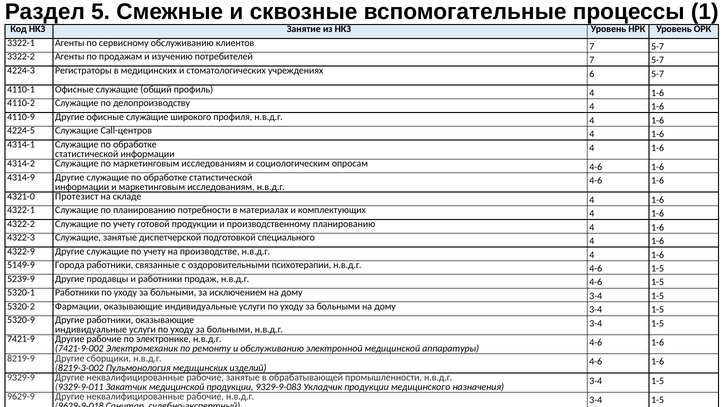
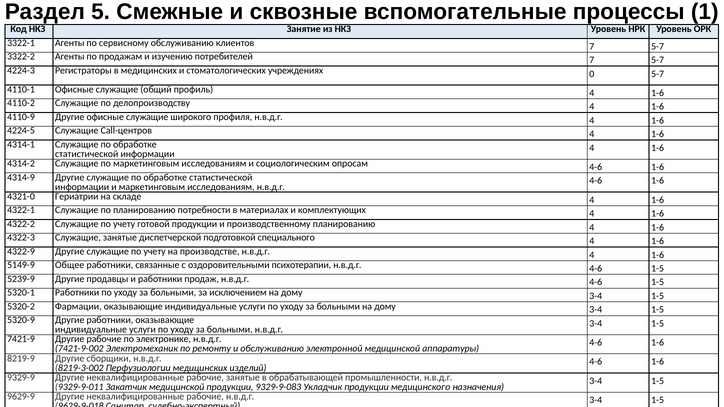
6: 6 -> 0
Протезист: Протезист -> Гериатрии
Города: Города -> Общее
Пульмонология: Пульмонология -> Перфузиологии
